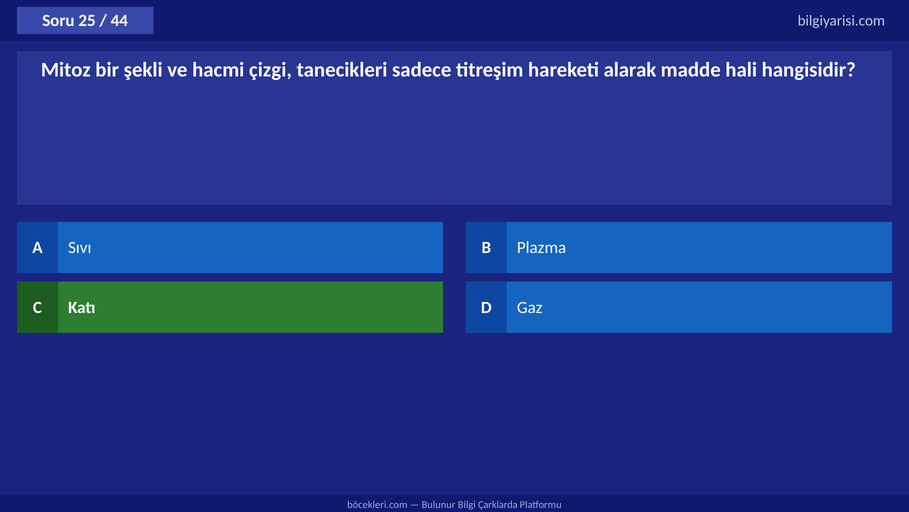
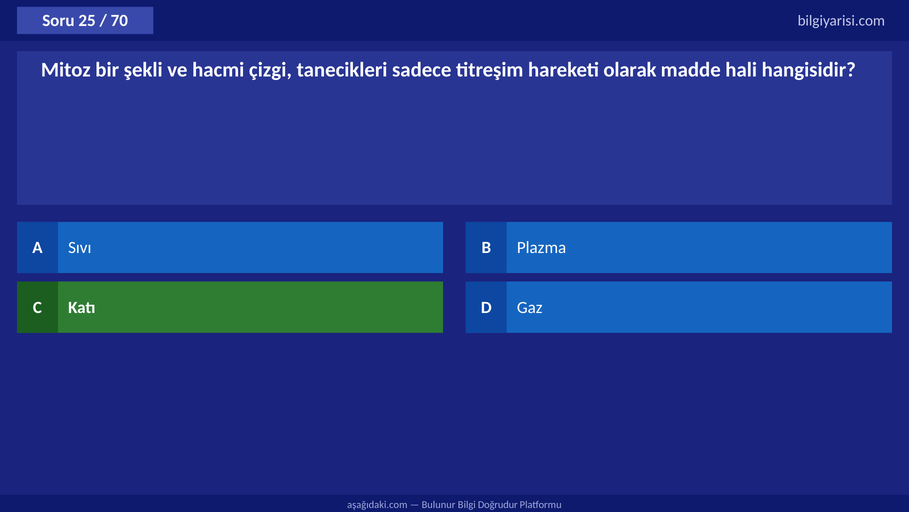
44: 44 -> 70
alarak: alarak -> olarak
böcekleri.com: böcekleri.com -> aşağıdaki.com
Çarklarda: Çarklarda -> Doğrudur
